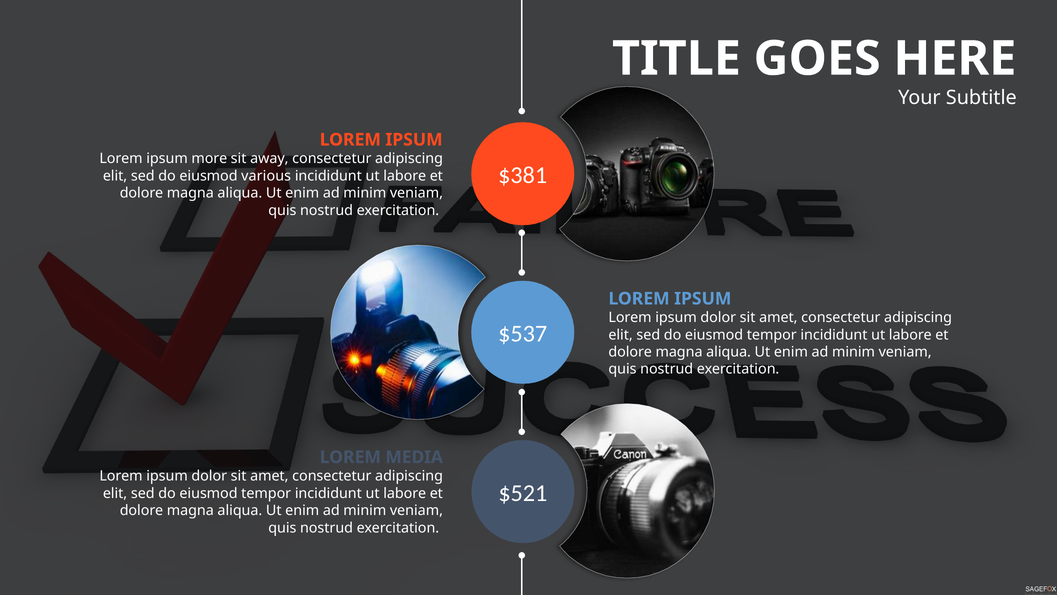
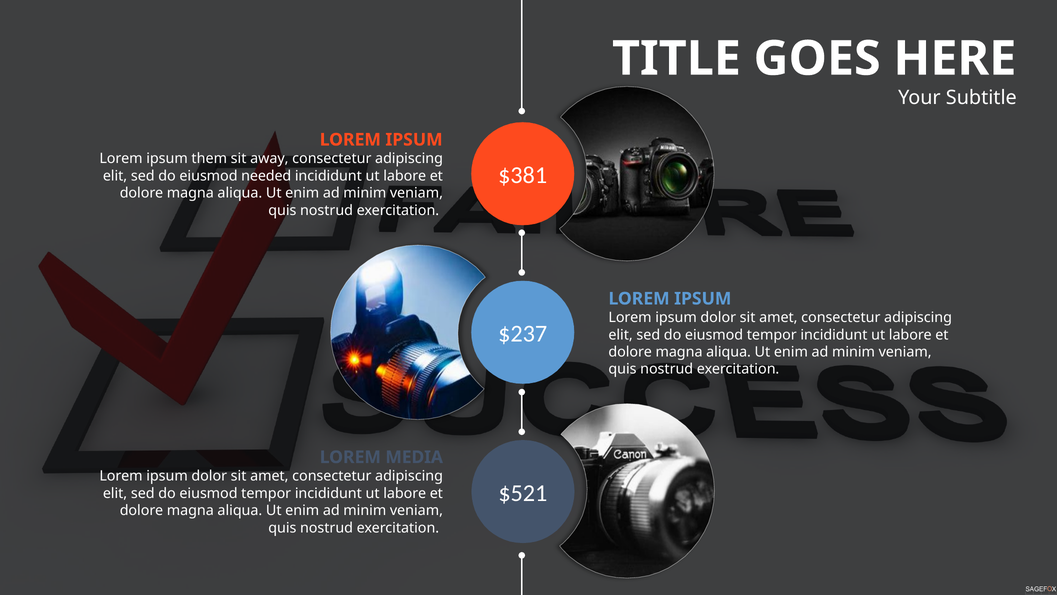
more: more -> them
various: various -> needed
$537: $537 -> $237
